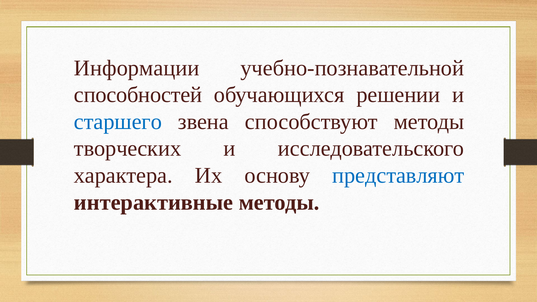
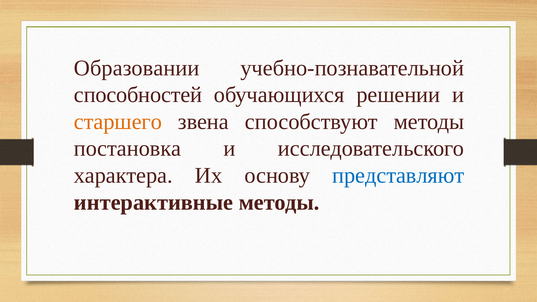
Информации: Информации -> Образовании
старшего colour: blue -> orange
творческих: творческих -> постановка
